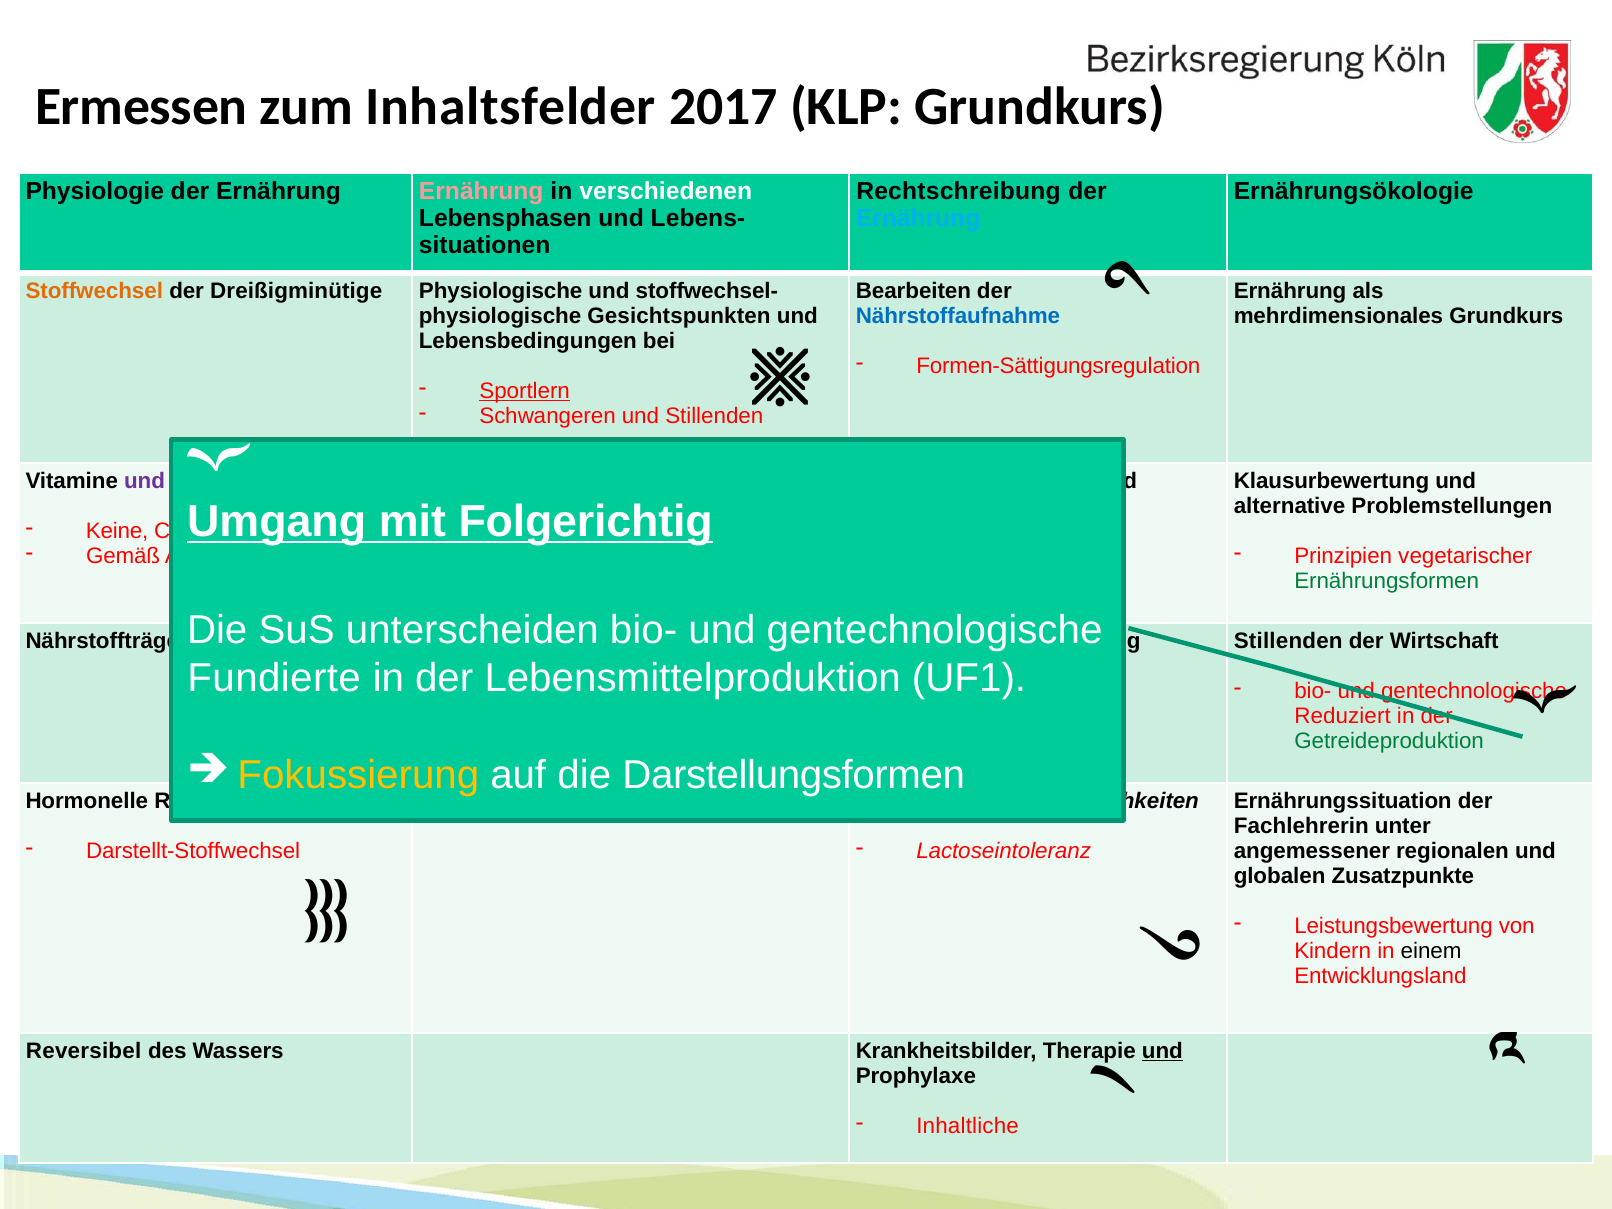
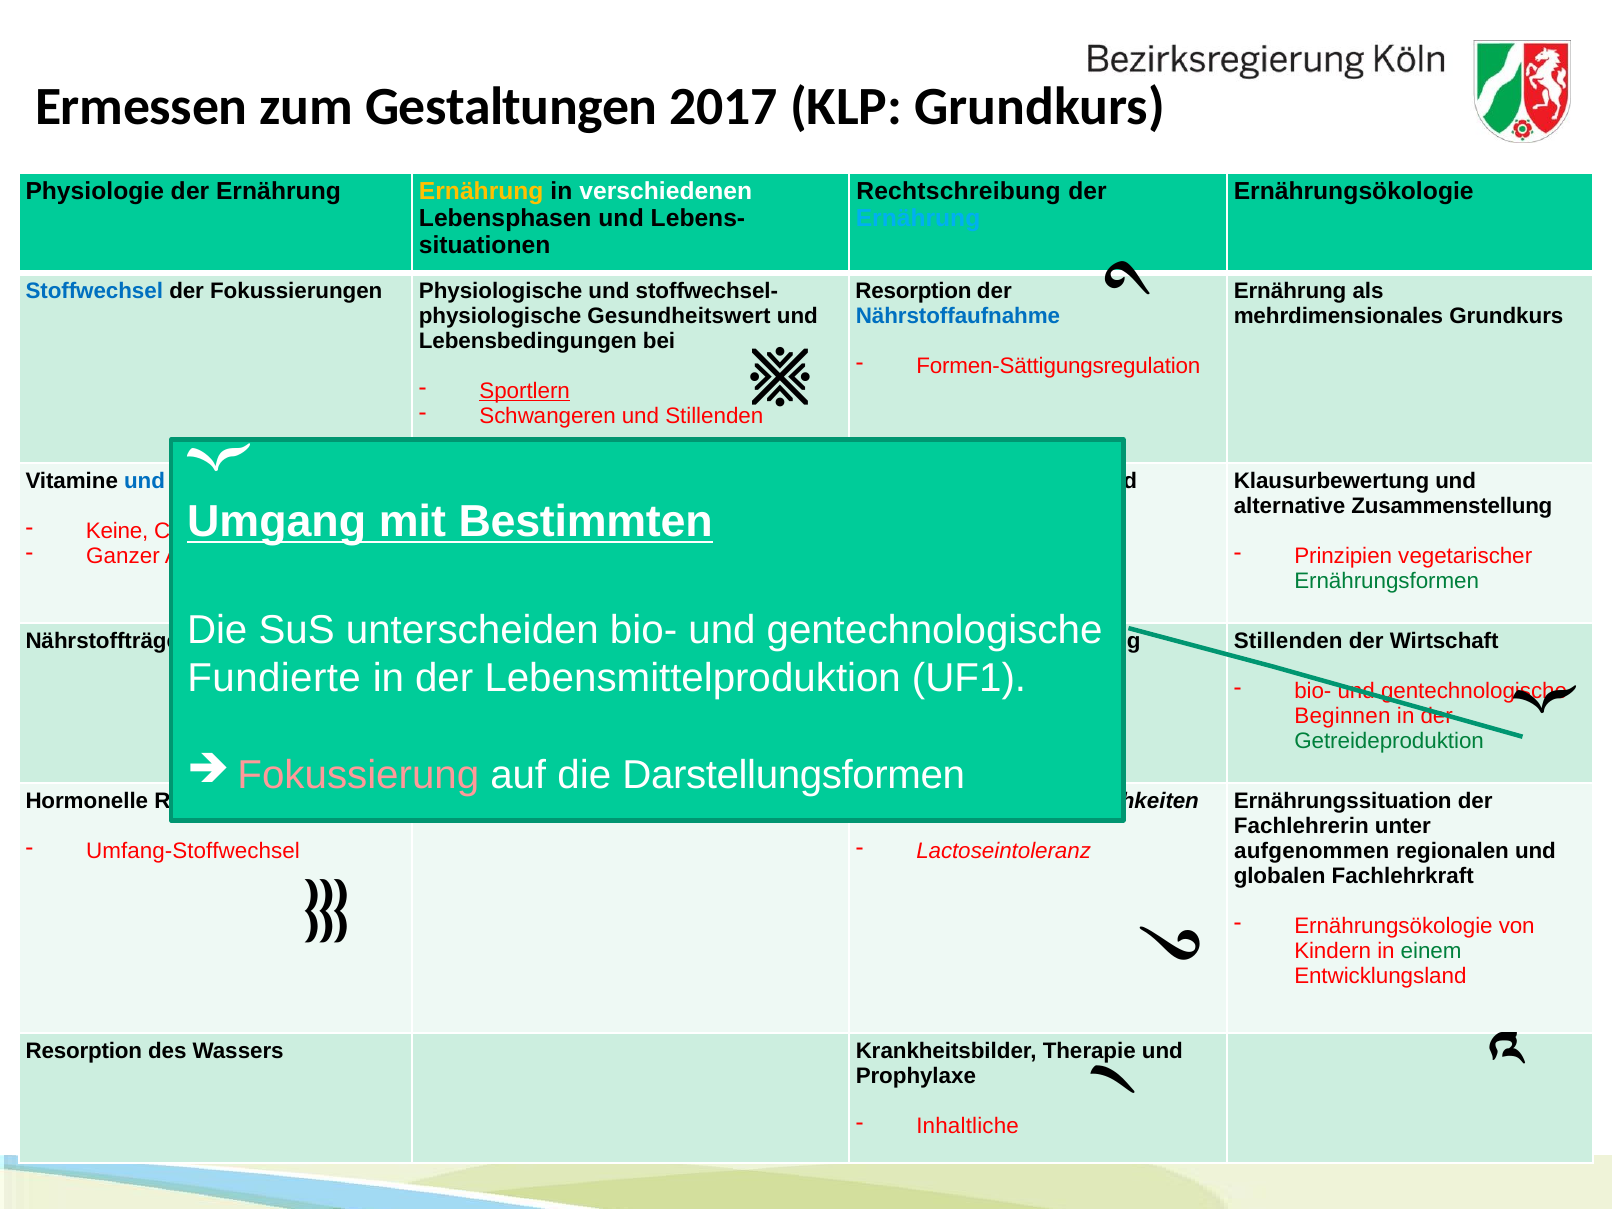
Inhaltsfelder: Inhaltsfelder -> Gestaltungen
Ernährung at (481, 192) colour: pink -> yellow
Stoffwechsel colour: orange -> blue
Dreißigminütige: Dreißigminütige -> Fokussierungen
Bearbeiten at (913, 291): Bearbeiten -> Resorption
Gesichtspunkten: Gesichtspunkten -> Gesundheitswert
und at (145, 481) colour: purple -> blue
alternative Problemstellungen: Problemstellungen -> Zusammenstellung
Folgerichtig: Folgerichtig -> Bestimmten
Gemäß: Gemäß -> Ganzer
Reduziert: Reduziert -> Beginnen
Fokussierung colour: yellow -> pink
Darstellt-Stoffwechsel: Darstellt-Stoffwechsel -> Umfang-Stoffwechsel
angemessener: angemessener -> aufgenommen
Zusatzpunkte: Zusatzpunkte -> Fachlehrkraft
Leistungsbewertung at (1394, 926): Leistungsbewertung -> Ernährungsökologie
einem colour: black -> green
Reversibel at (84, 1051): Reversibel -> Resorption
und at (1162, 1051) underline: present -> none
